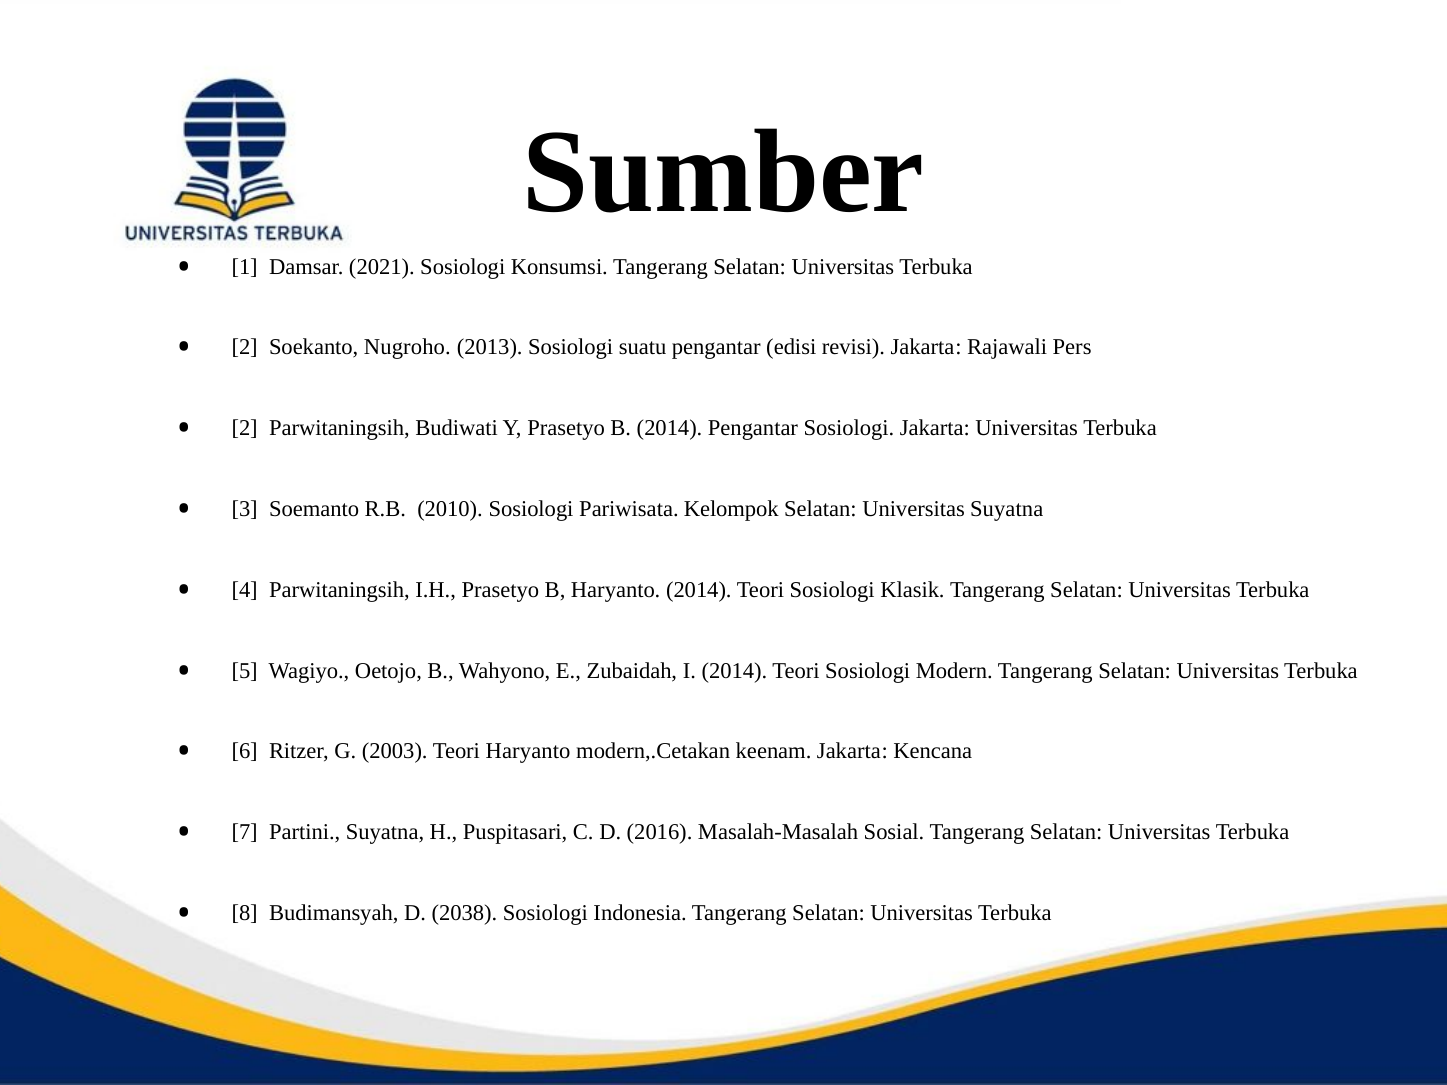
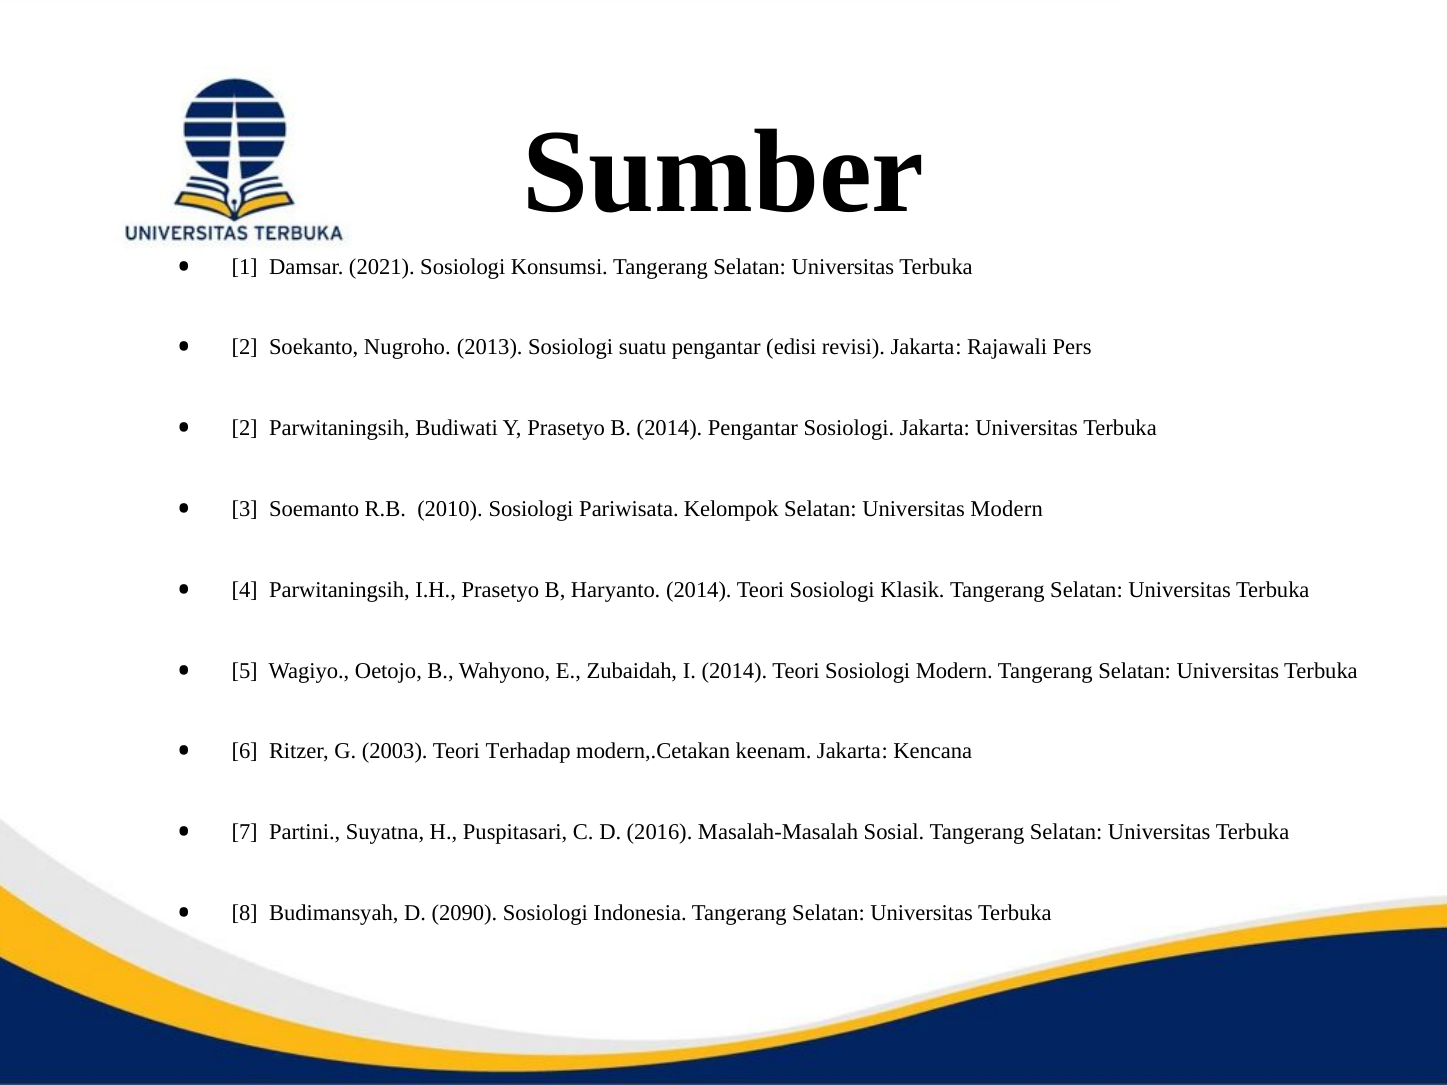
Universitas Suyatna: Suyatna -> Modern
Teori Haryanto: Haryanto -> Terhadap
2038: 2038 -> 2090
